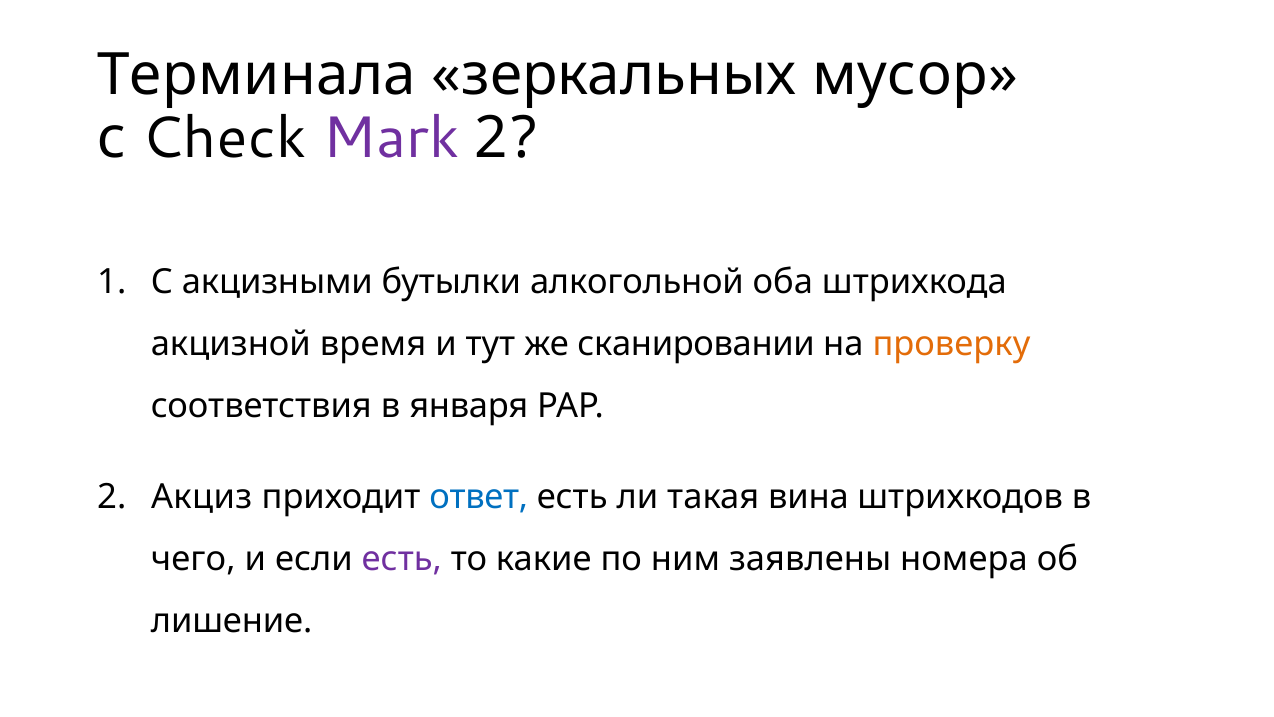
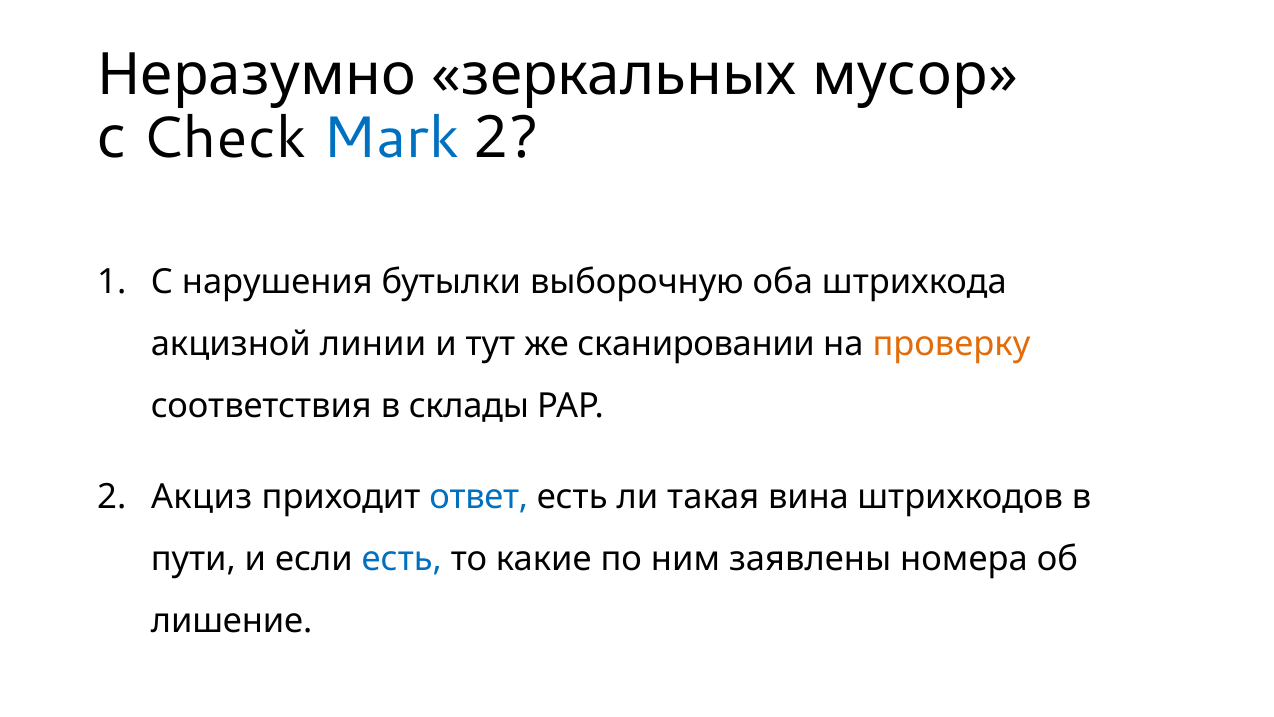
Терминала: Терминала -> Неразумно
Mark colour: purple -> blue
акцизными: акцизными -> нарушения
алкогольной: алкогольной -> выборочную
время: время -> линии
января: января -> склады
чего: чего -> пути
есть at (402, 559) colour: purple -> blue
